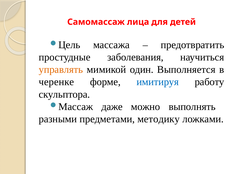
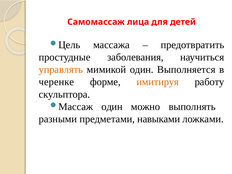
имитируя colour: blue -> orange
даже at (112, 107): даже -> один
методику: методику -> навыками
